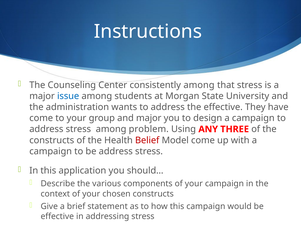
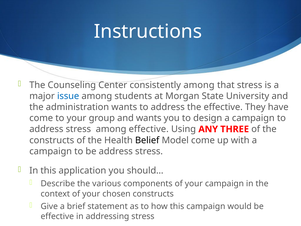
and major: major -> wants
among problem: problem -> effective
Belief colour: red -> black
